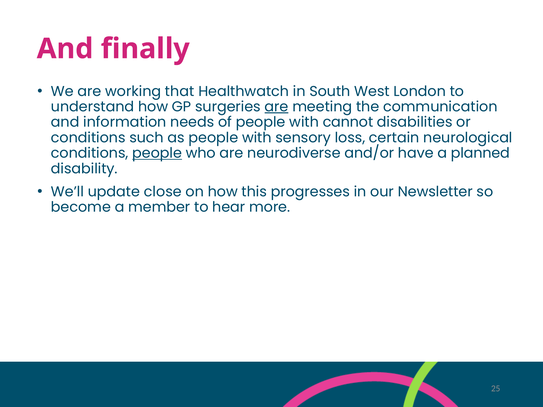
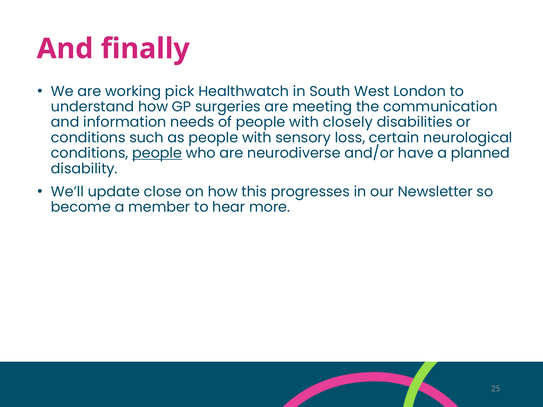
that: that -> pick
are at (277, 107) underline: present -> none
cannot: cannot -> closely
